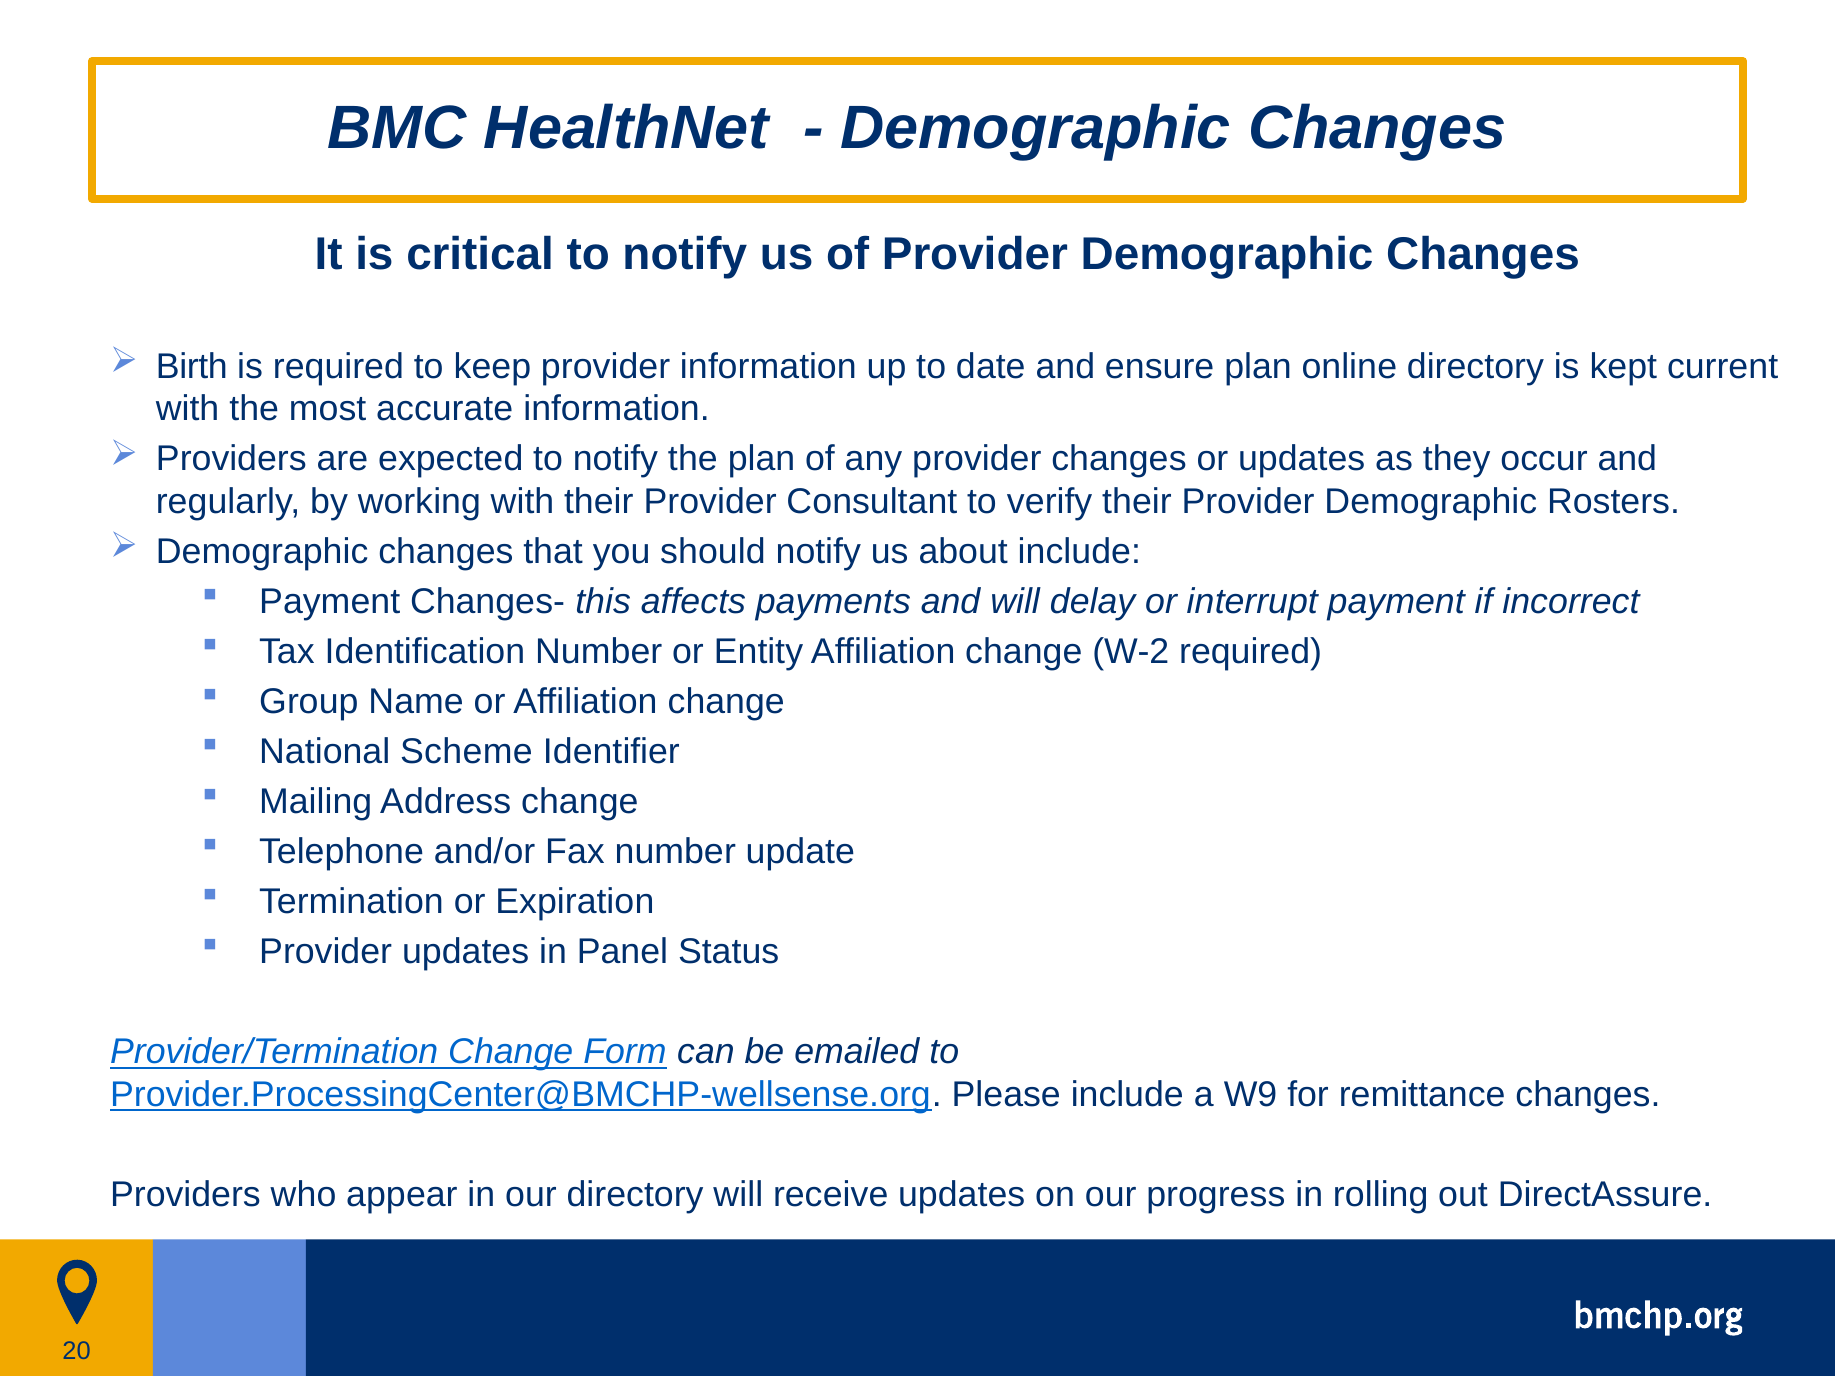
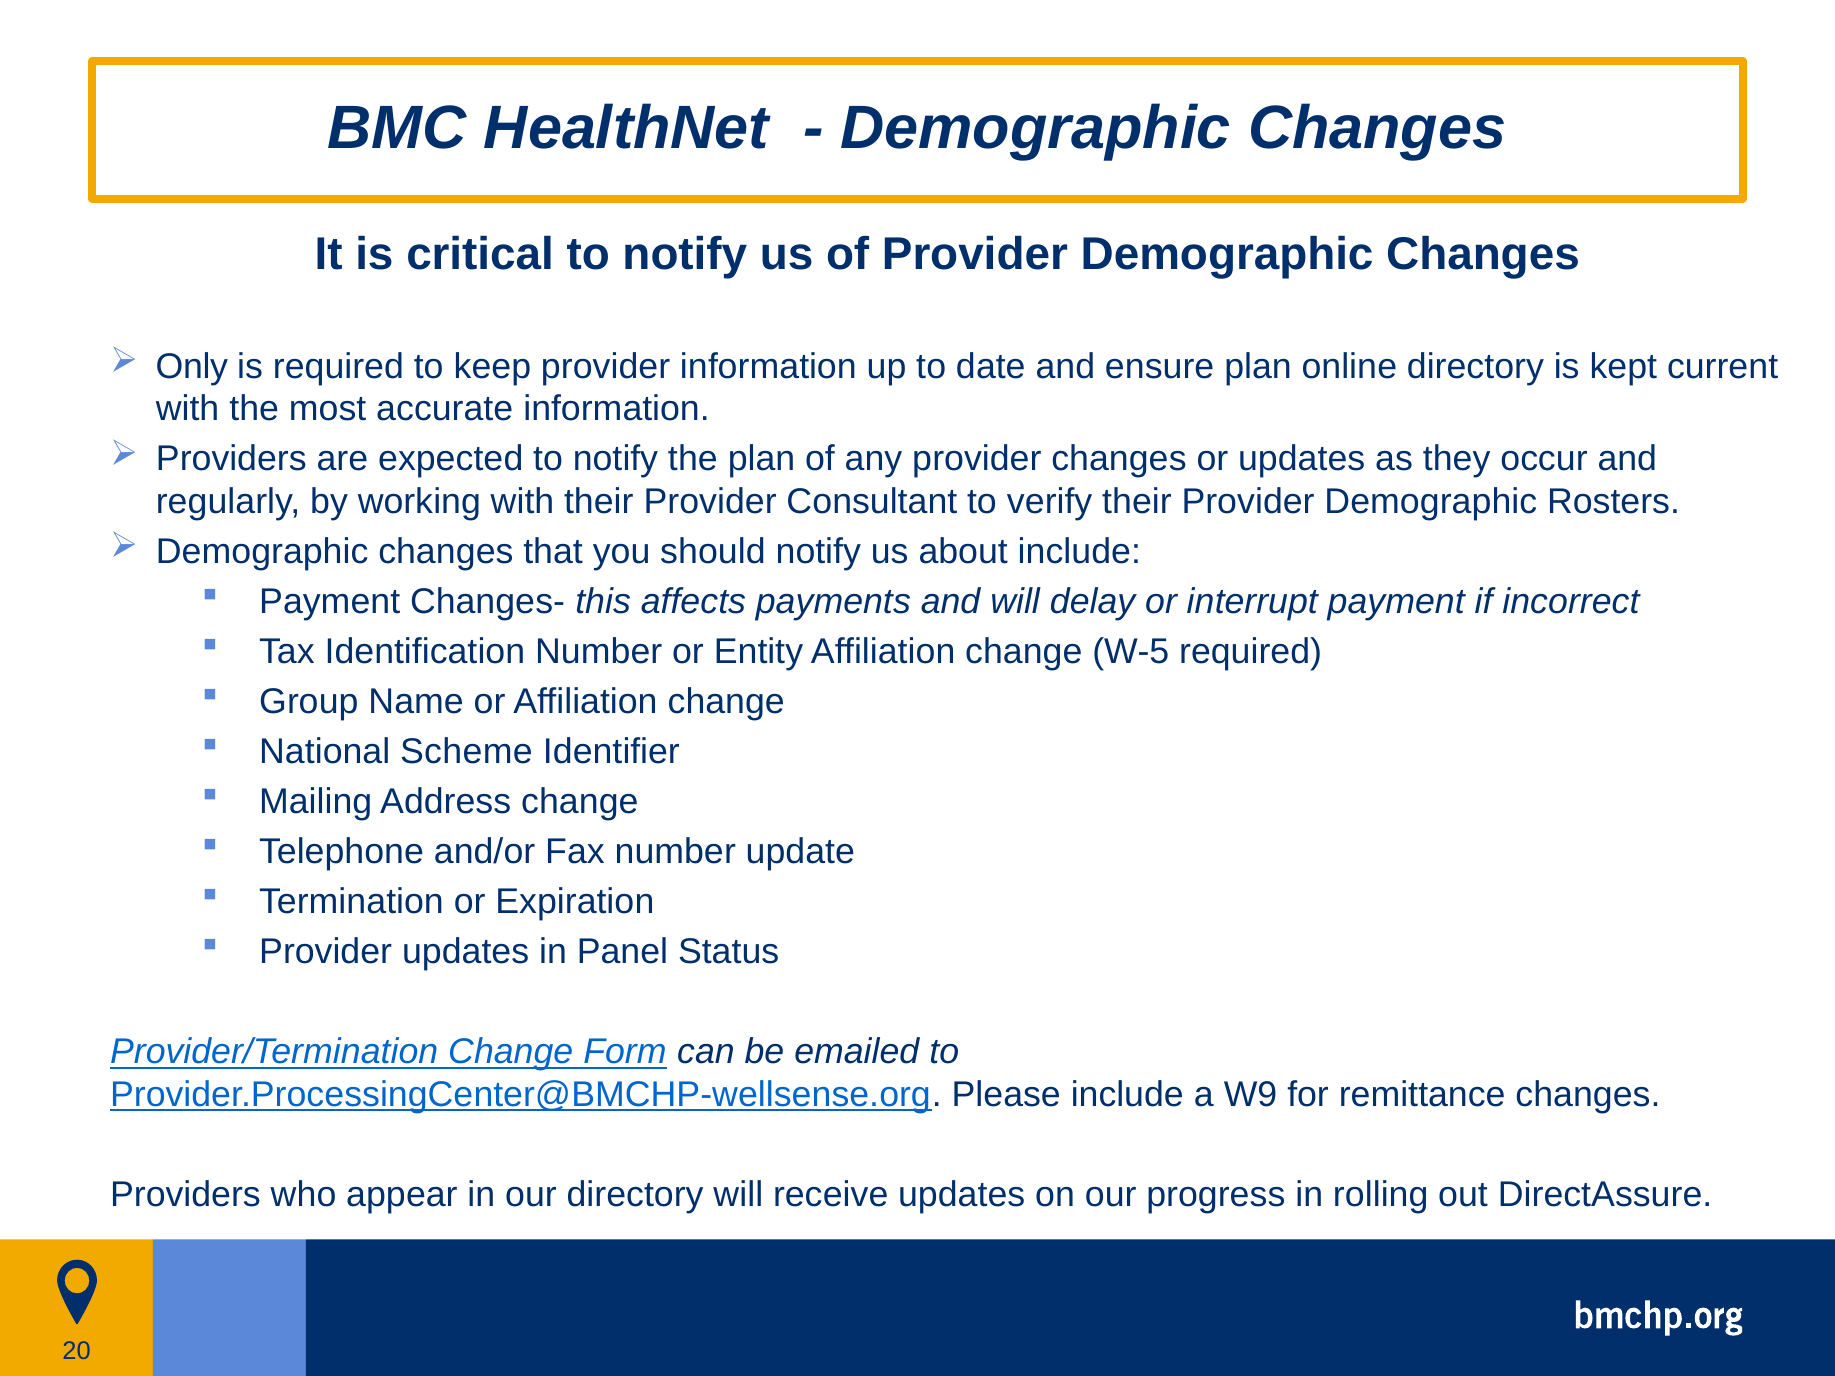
Birth: Birth -> Only
W-2: W-2 -> W-5
